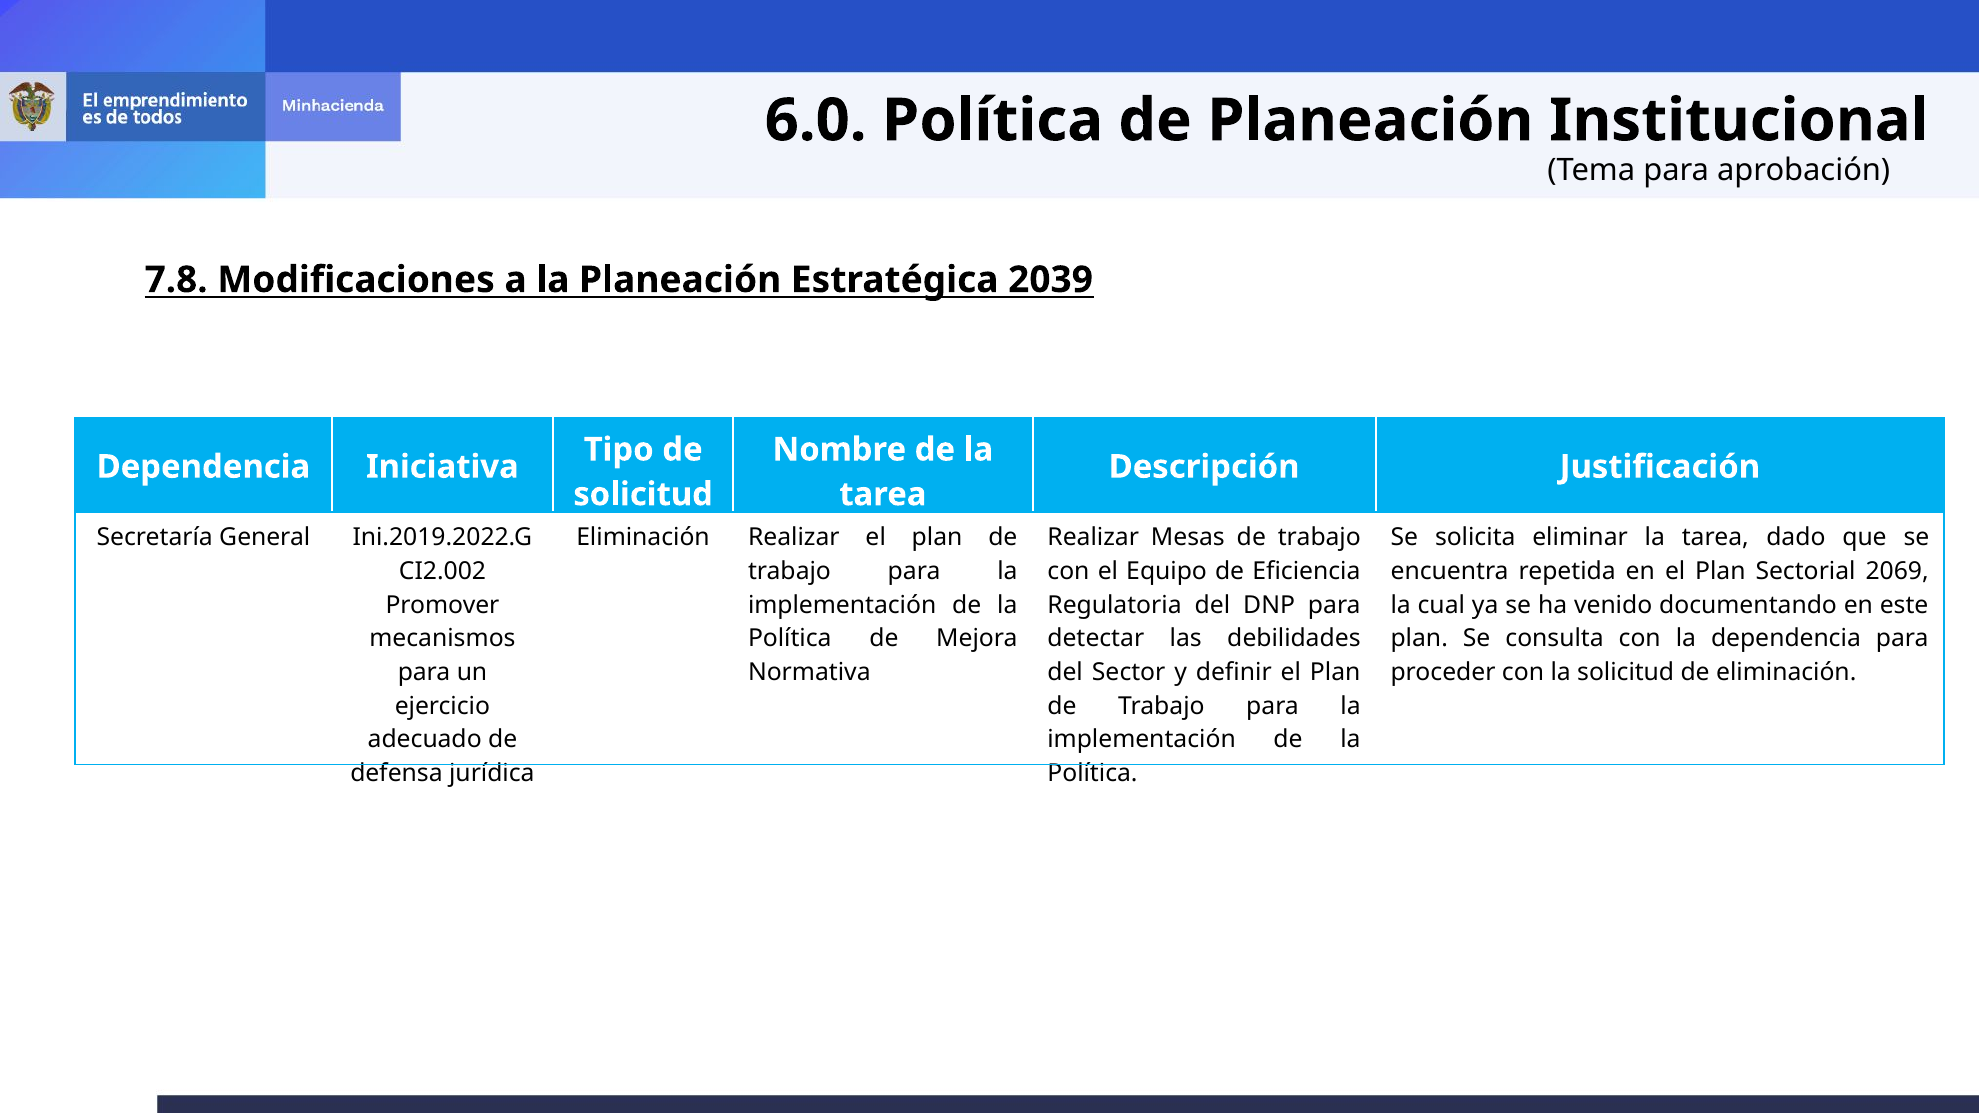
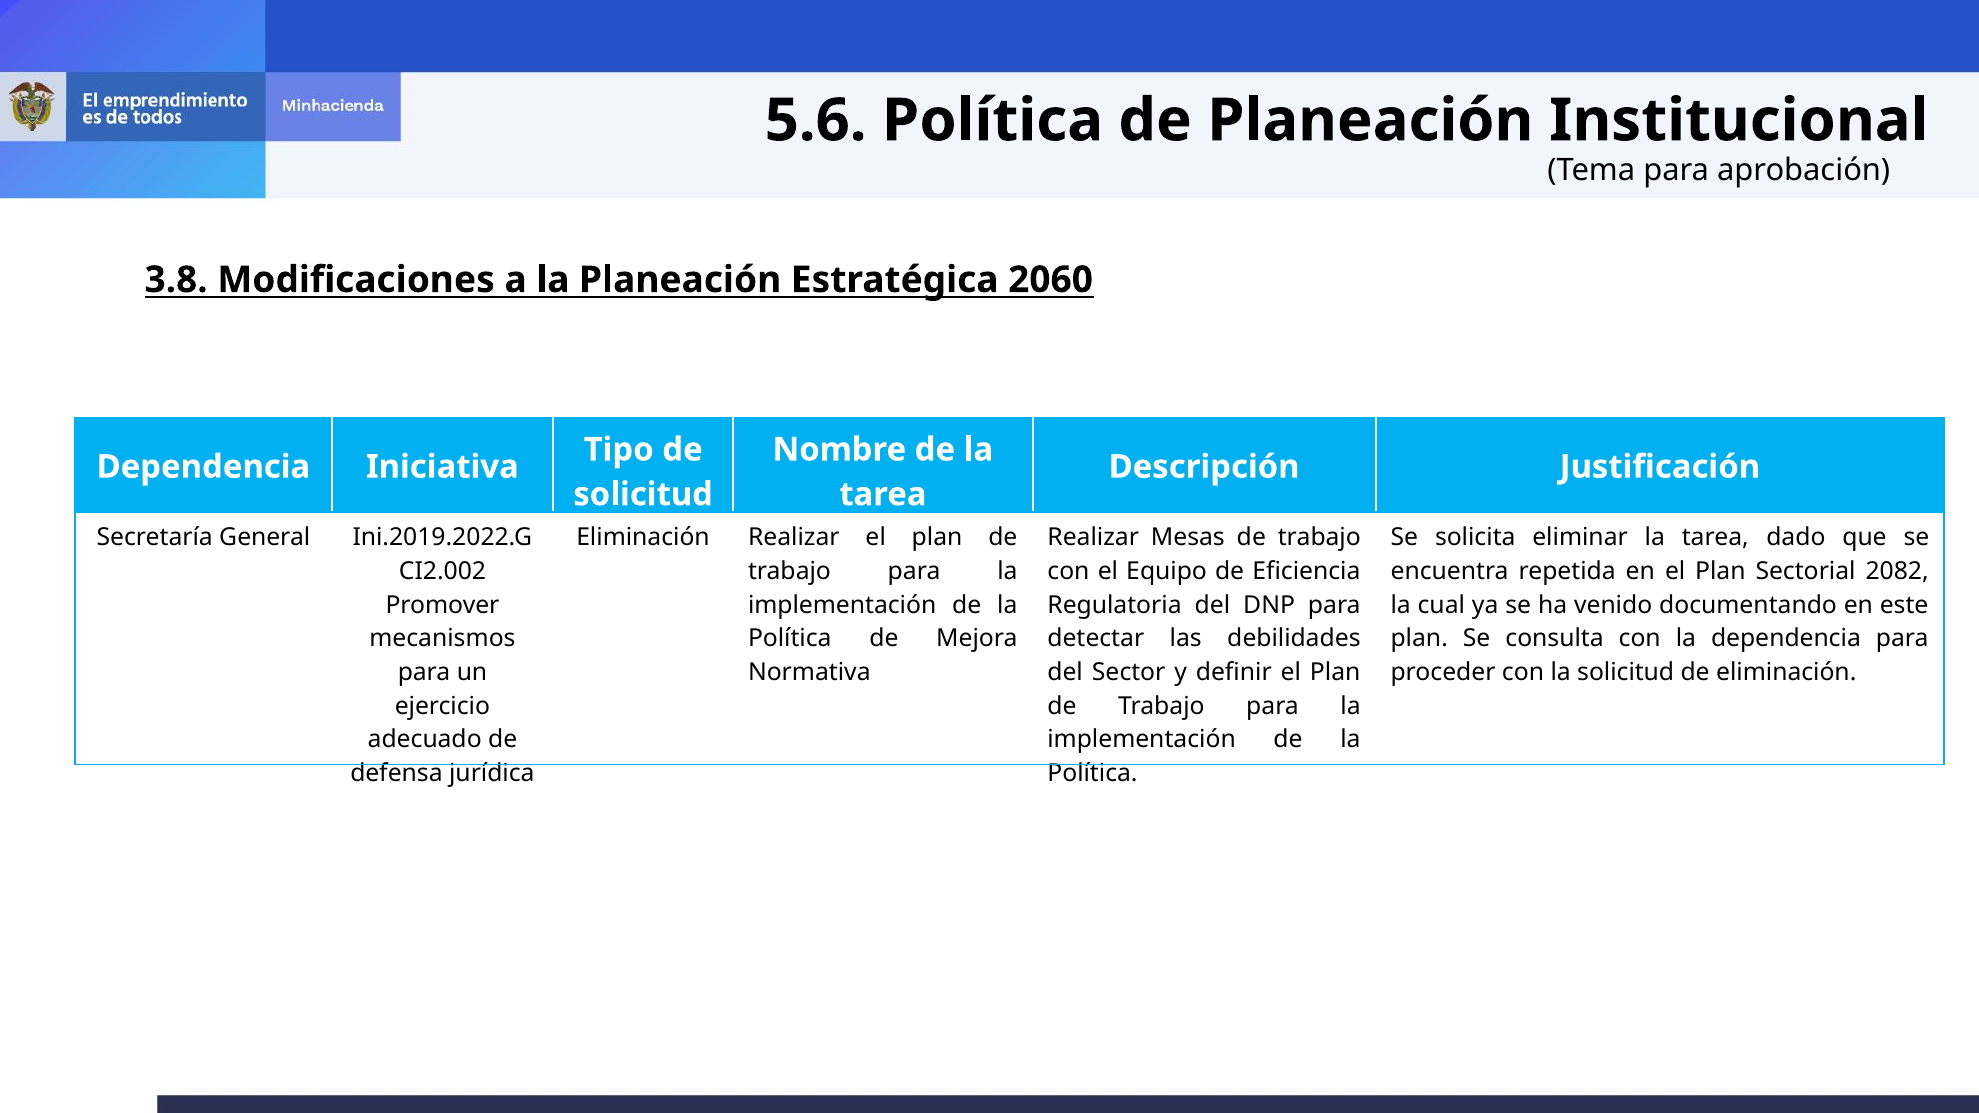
6.0: 6.0 -> 5.6
7.8: 7.8 -> 3.8
2039: 2039 -> 2060
2069: 2069 -> 2082
